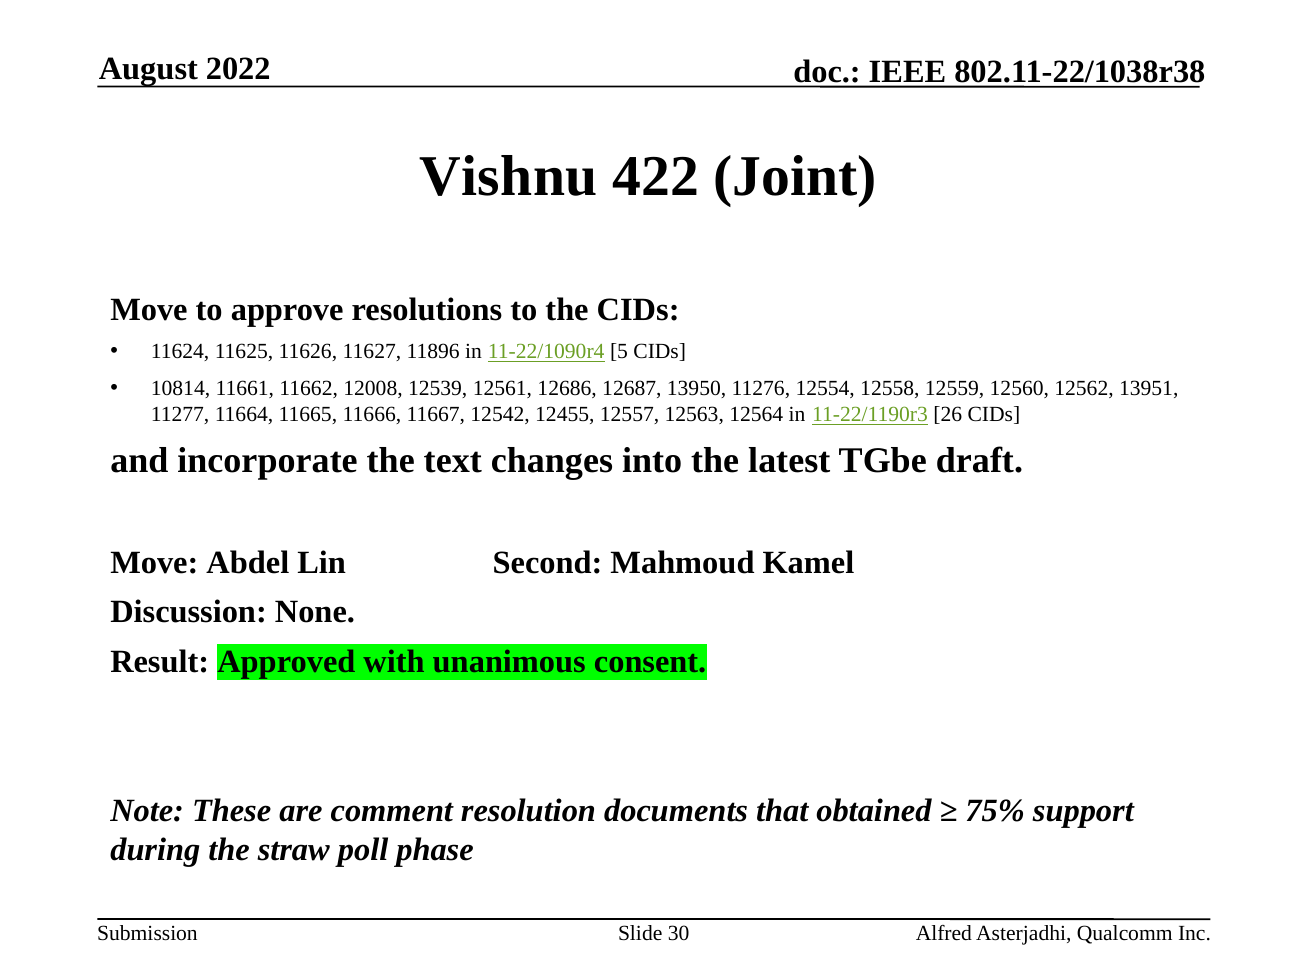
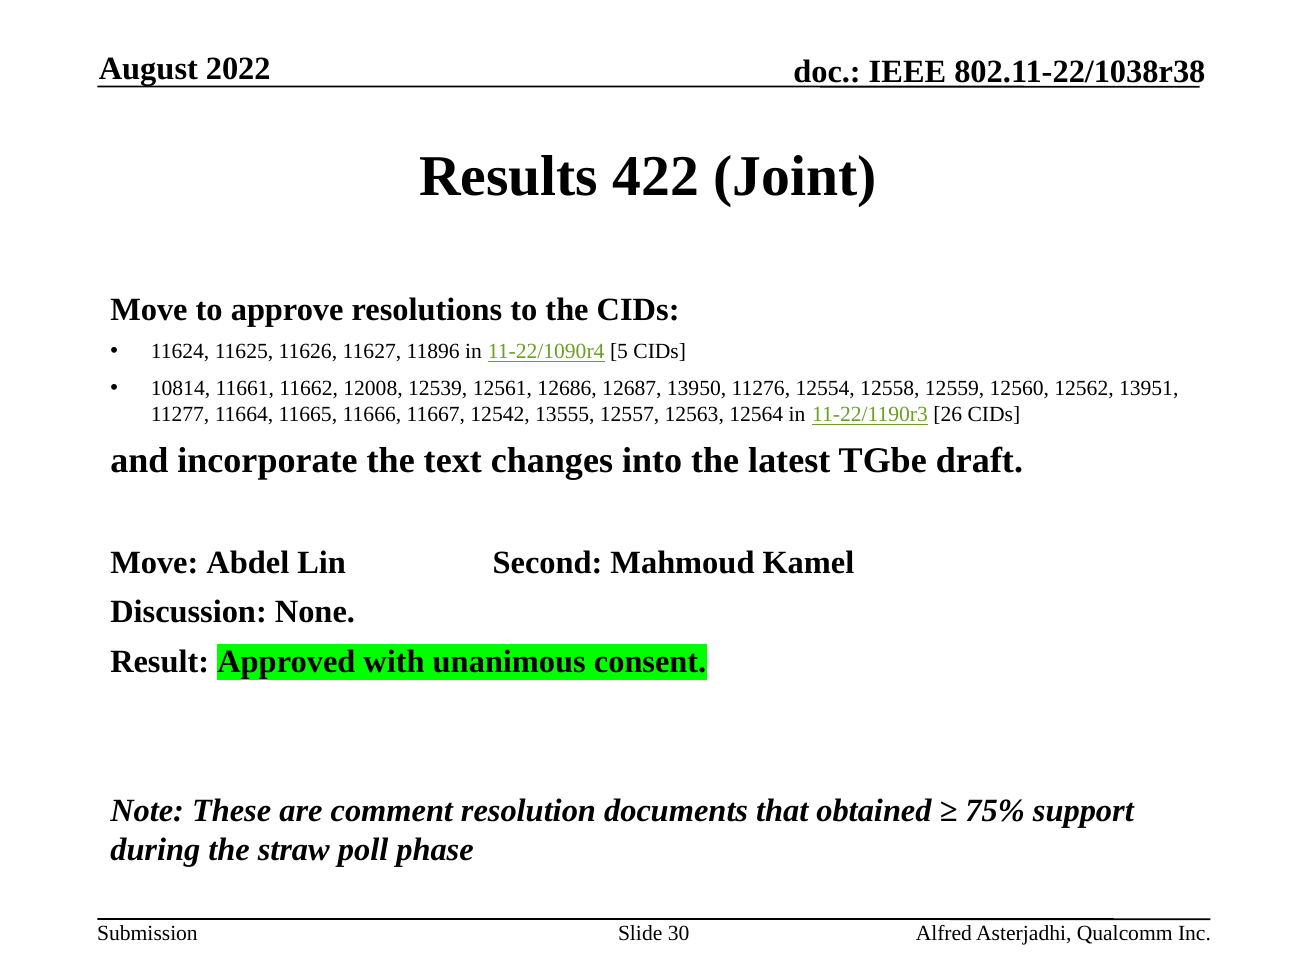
Vishnu: Vishnu -> Results
12455: 12455 -> 13555
